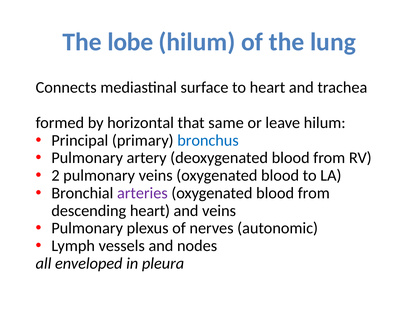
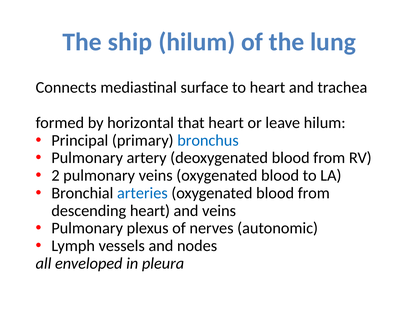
lobe: lobe -> ship
that same: same -> heart
arteries colour: purple -> blue
